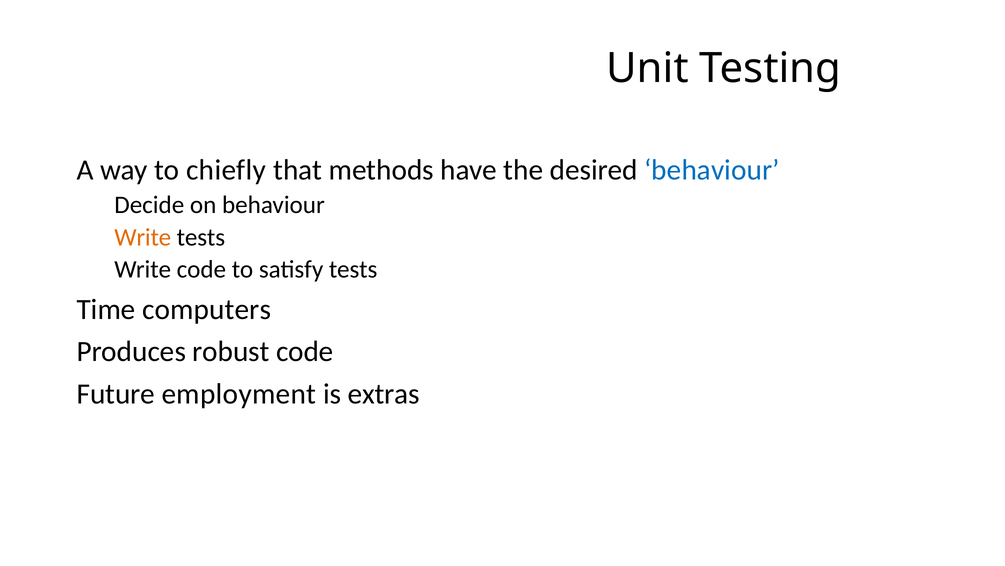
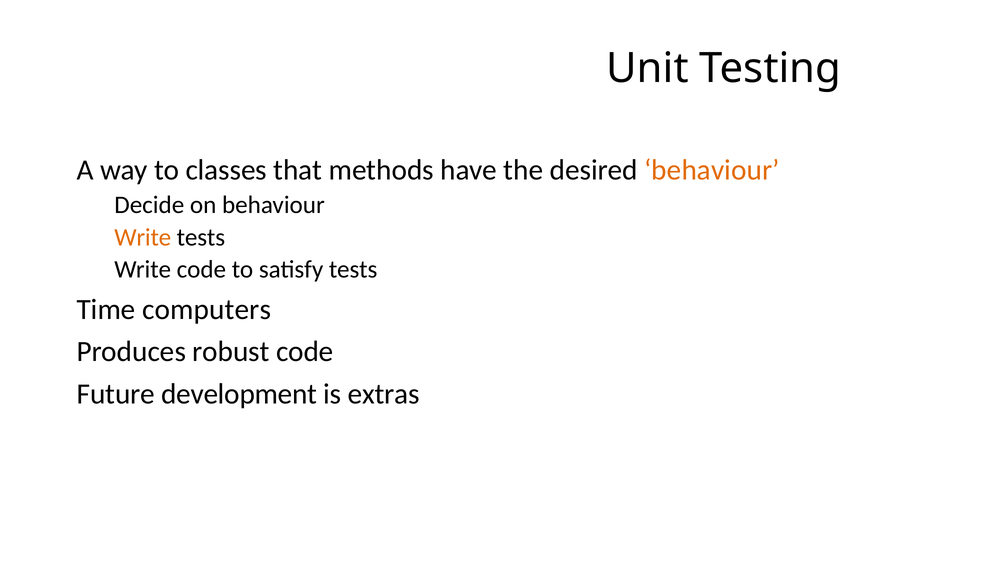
chiefly: chiefly -> classes
behaviour at (712, 170) colour: blue -> orange
employment: employment -> development
